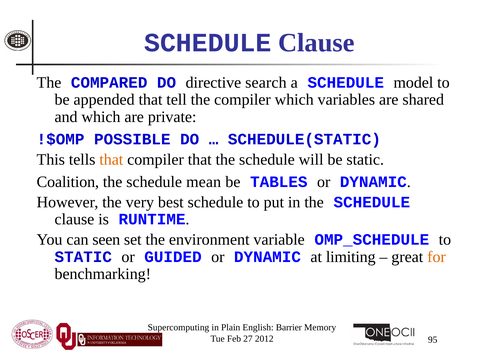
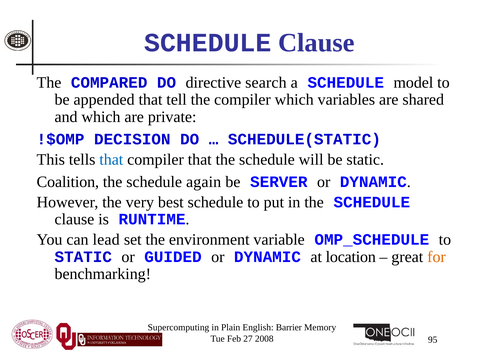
POSSIBLE: POSSIBLE -> DECISION
that at (111, 160) colour: orange -> blue
mean: mean -> again
TABLES: TABLES -> SERVER
seen: seen -> lead
limiting: limiting -> location
2012: 2012 -> 2008
